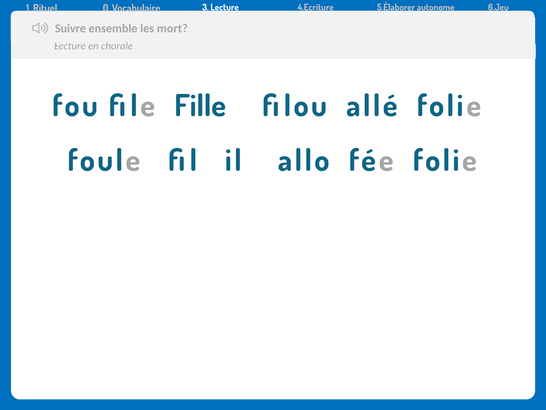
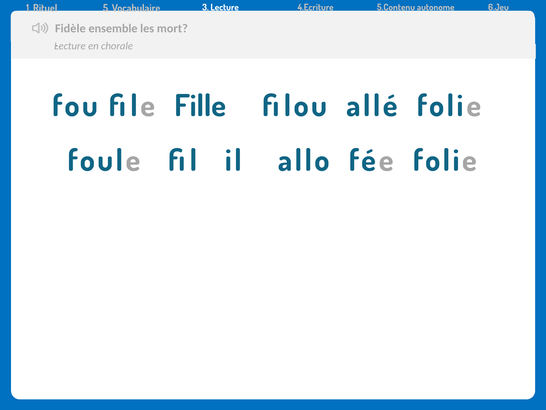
0: 0 -> 5
5.Élaborer: 5.Élaborer -> 5.Contenu
Suivre: Suivre -> Fidèle
